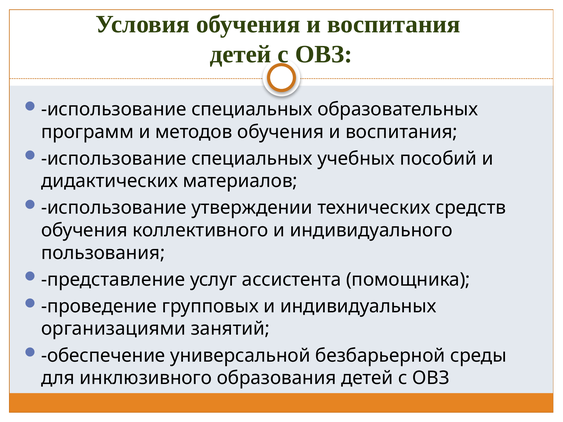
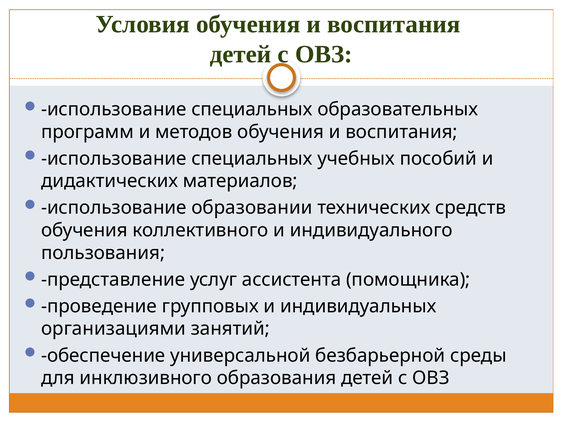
утверждении: утверждении -> образовании
